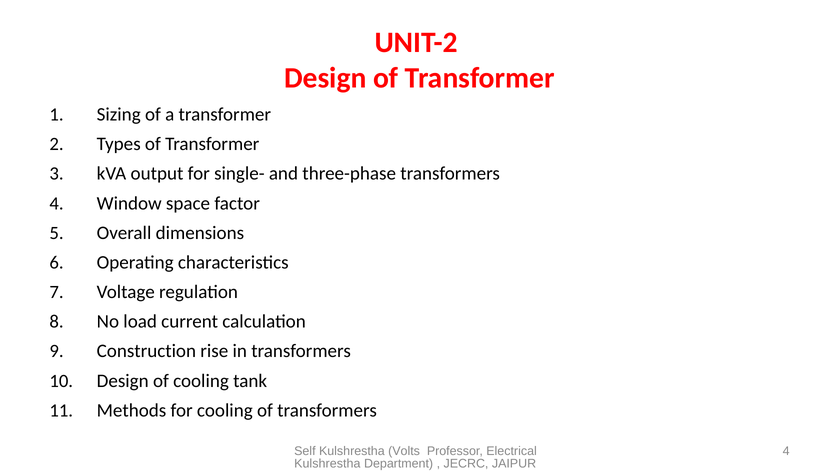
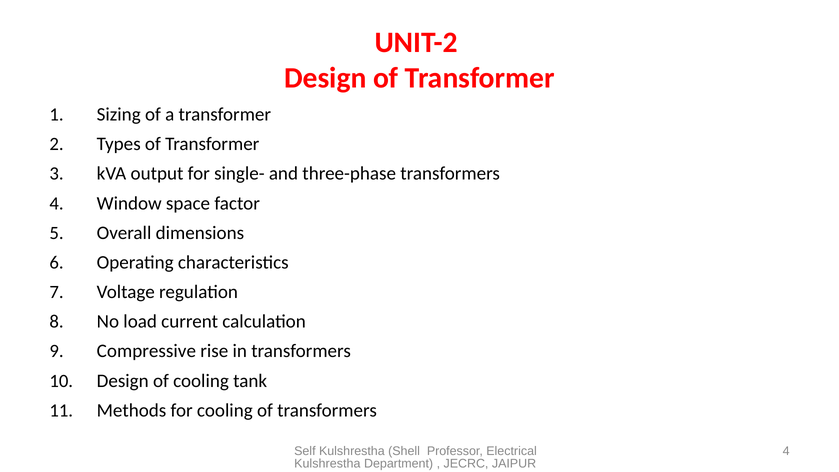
Construction: Construction -> Compressive
Volts: Volts -> Shell
